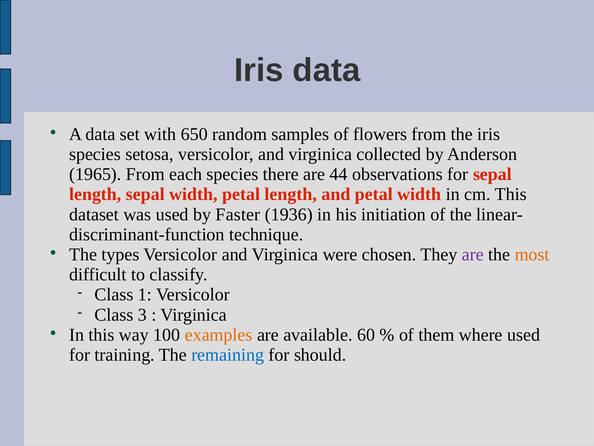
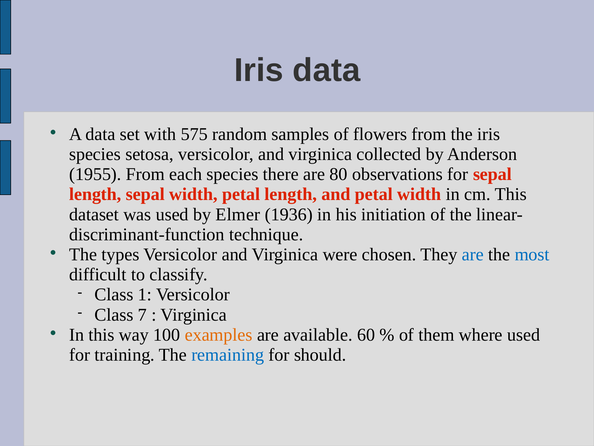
650: 650 -> 575
1965: 1965 -> 1955
44: 44 -> 80
Faster: Faster -> Elmer
are at (473, 254) colour: purple -> blue
most colour: orange -> blue
3: 3 -> 7
